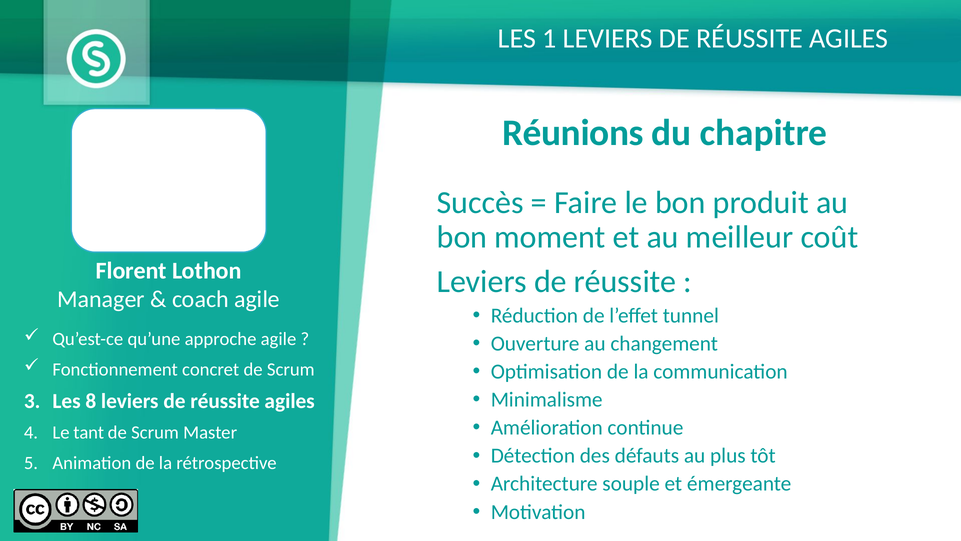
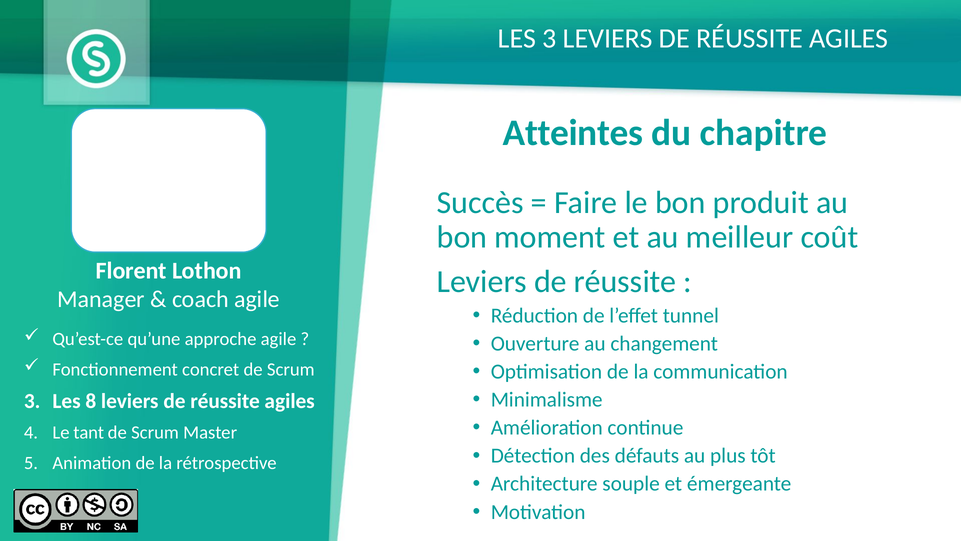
LES 1: 1 -> 3
Réunions: Réunions -> Atteintes
